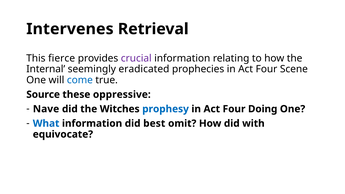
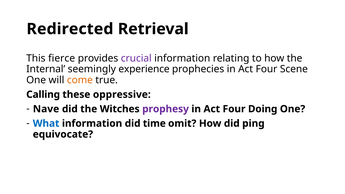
Intervenes: Intervenes -> Redirected
eradicated: eradicated -> experience
come colour: blue -> orange
Source: Source -> Calling
prophesy colour: blue -> purple
best: best -> time
with: with -> ping
